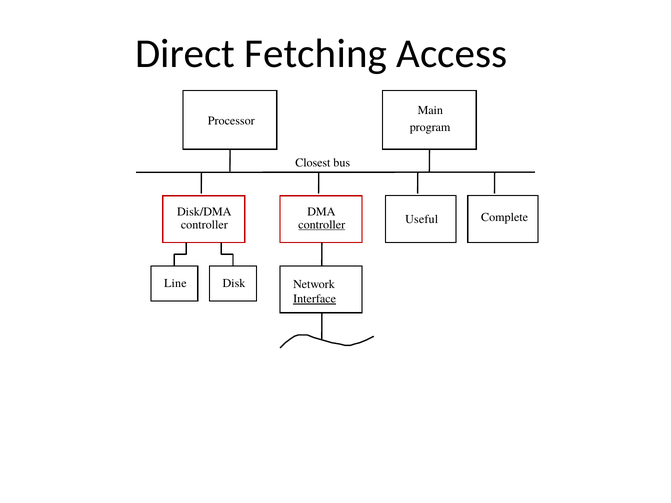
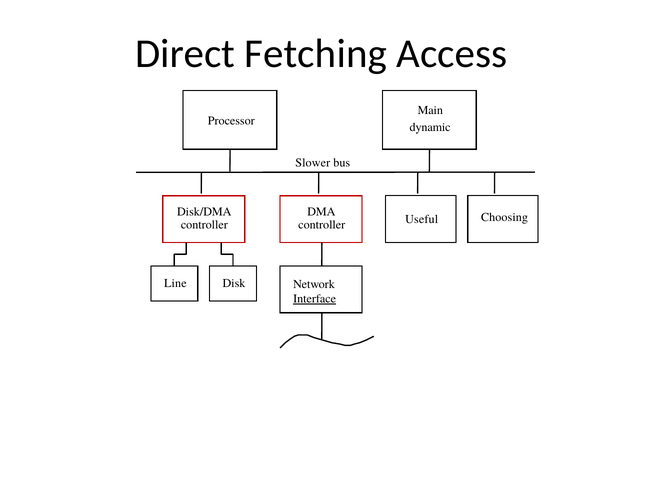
program: program -> dynamic
Closest: Closest -> Slower
Complete: Complete -> Choosing
controller at (322, 225) underline: present -> none
